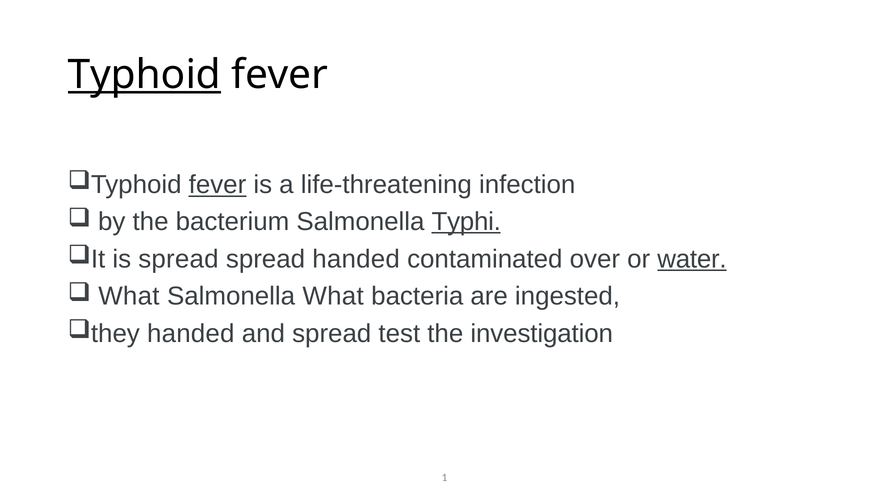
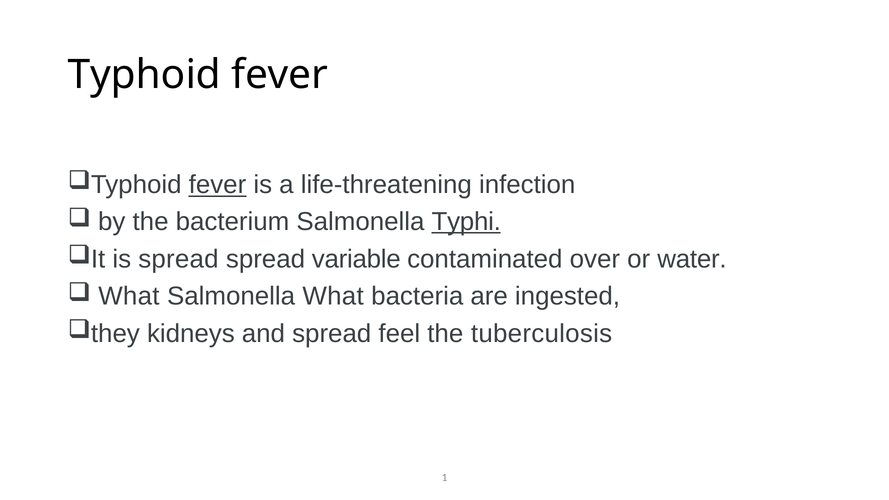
Typhoid underline: present -> none
spread handed: handed -> variable
water underline: present -> none
handed at (191, 334): handed -> kidneys
test: test -> feel
investigation: investigation -> tuberculosis
